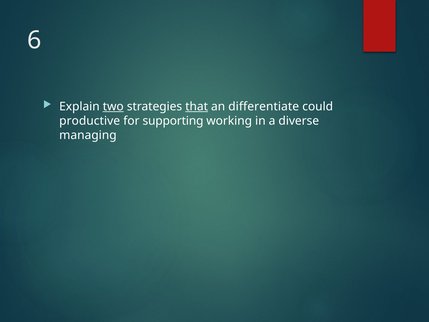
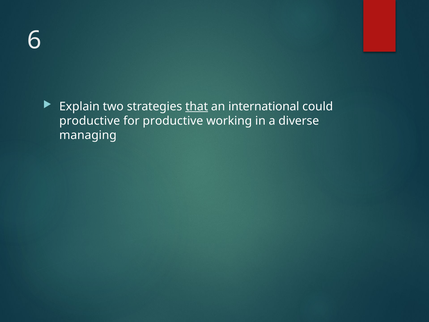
two underline: present -> none
differentiate: differentiate -> international
for supporting: supporting -> productive
